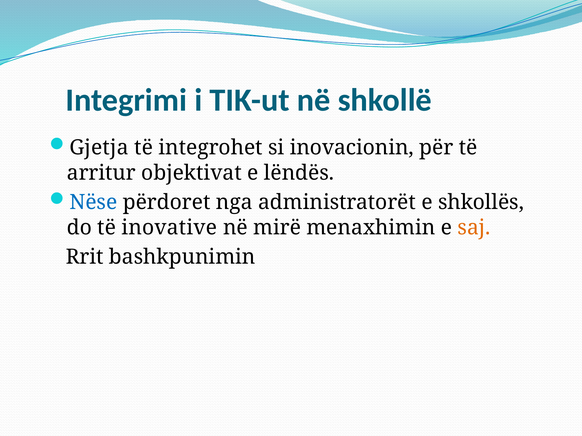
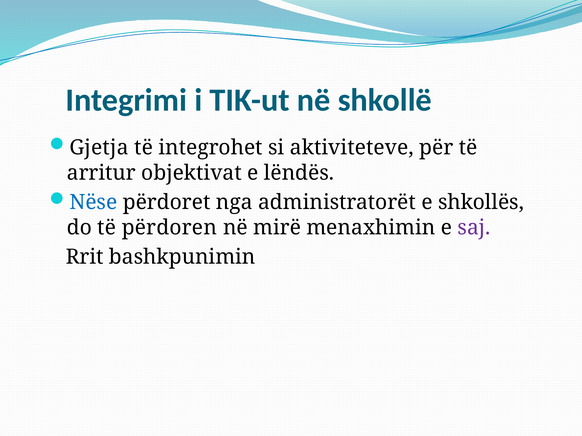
inovacionin: inovacionin -> aktiviteteve
inovative: inovative -> përdoren
saj colour: orange -> purple
